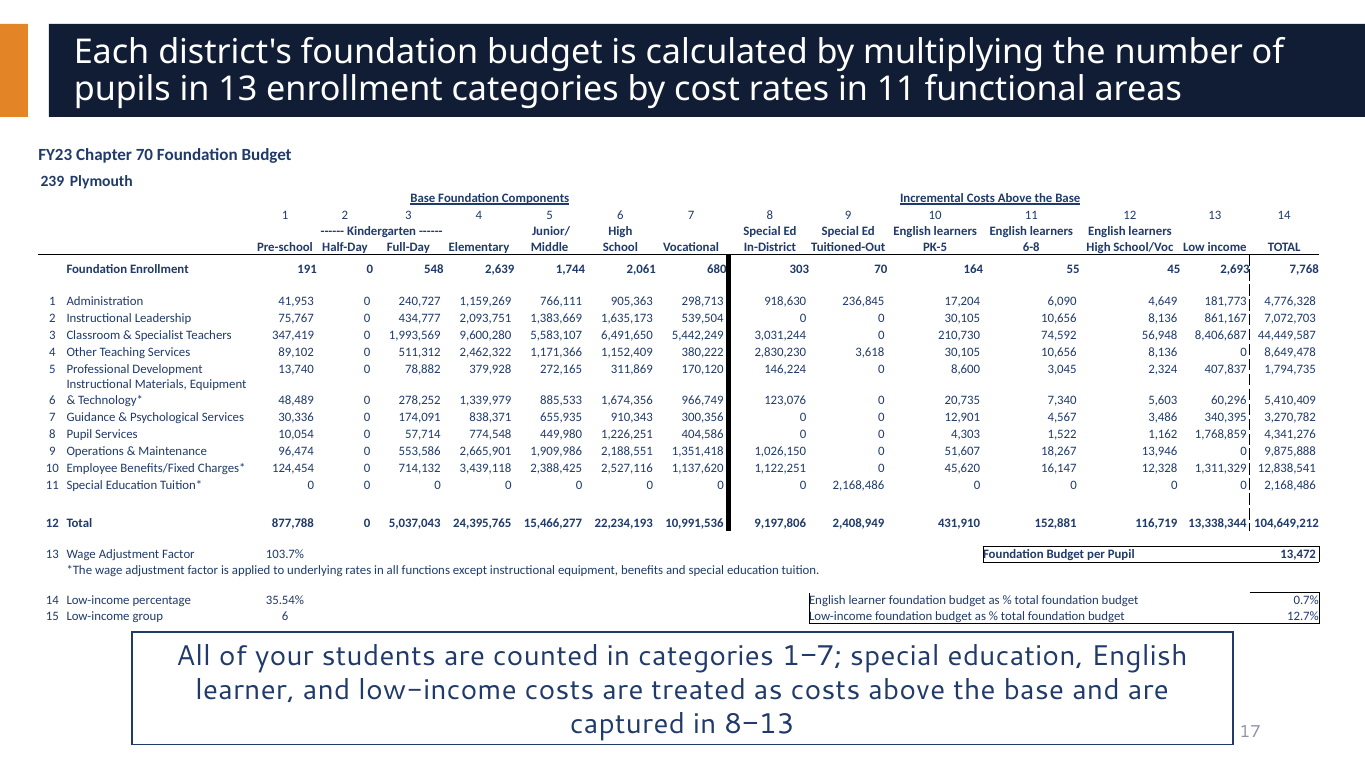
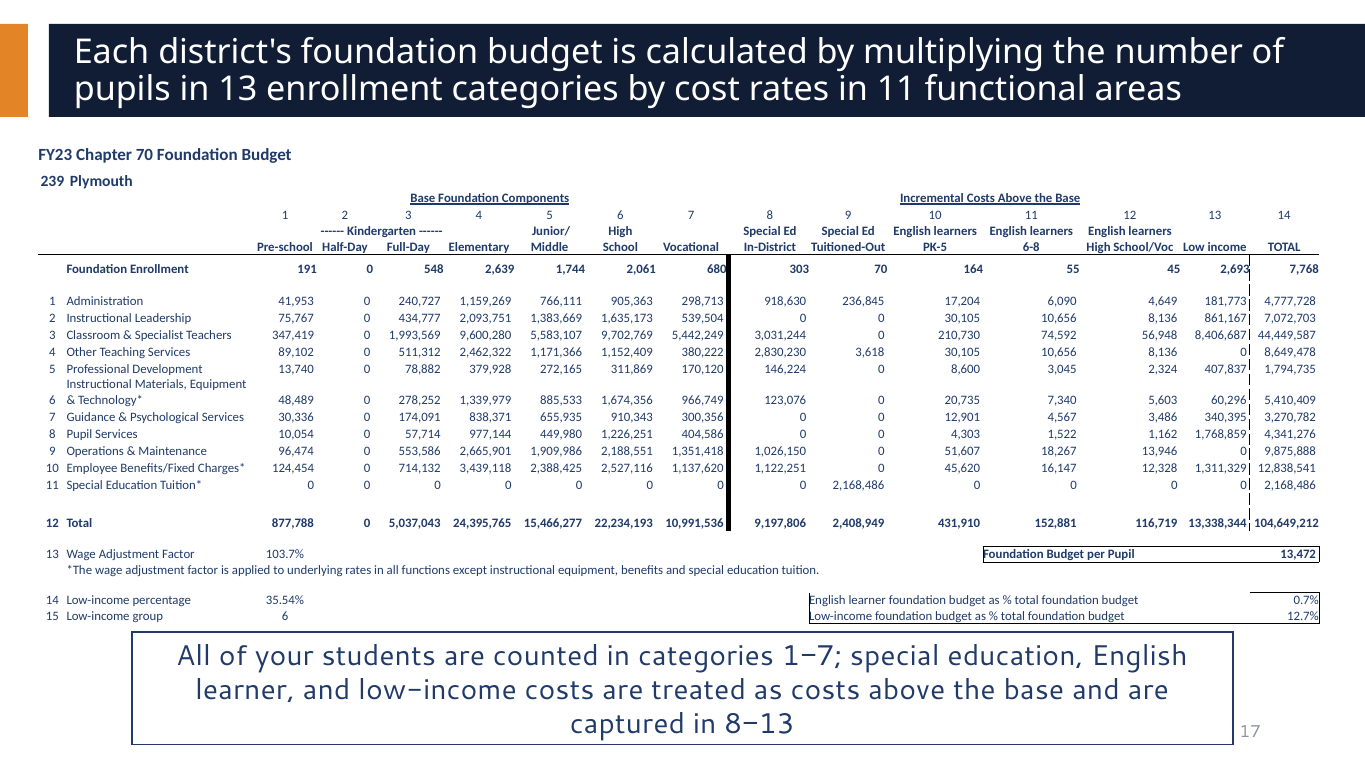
4,776,328: 4,776,328 -> 4,777,728
6,491,650: 6,491,650 -> 9,702,769
774,548: 774,548 -> 977,144
